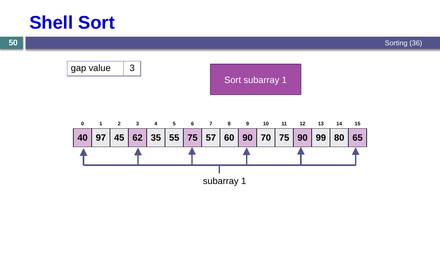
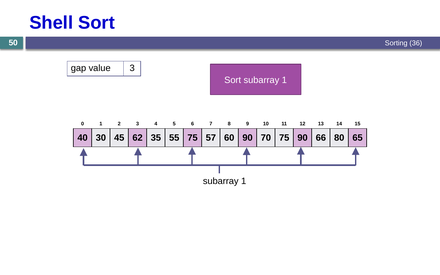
97: 97 -> 30
99: 99 -> 66
